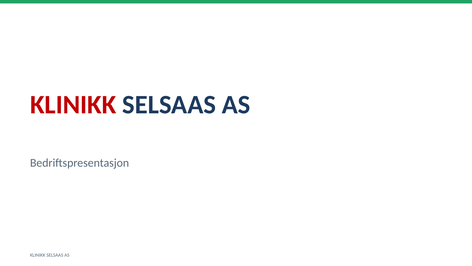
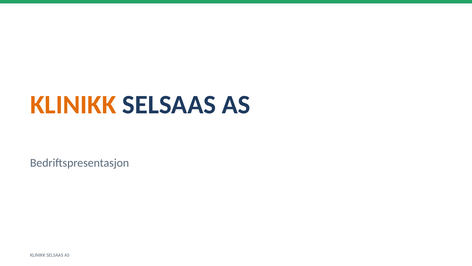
KLINIKK at (73, 105) colour: red -> orange
